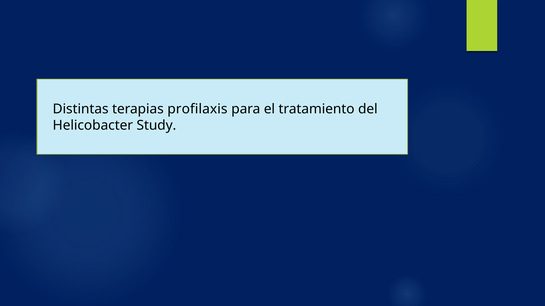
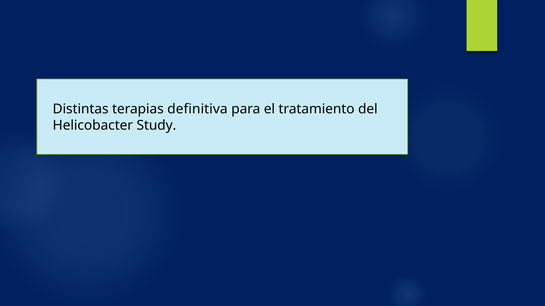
profilaxis: profilaxis -> definitiva
